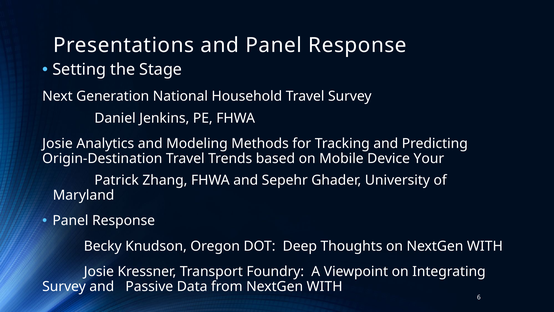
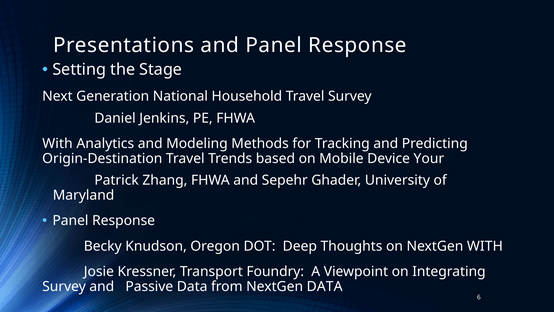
Josie at (58, 143): Josie -> With
from NextGen WITH: WITH -> DATA
